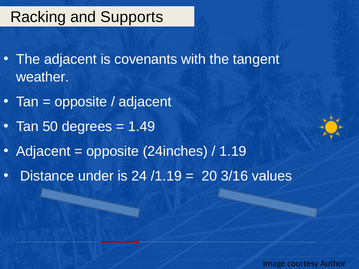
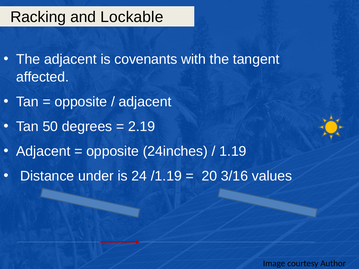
Supports: Supports -> Lockable
weather: weather -> affected
1.49: 1.49 -> 2.19
